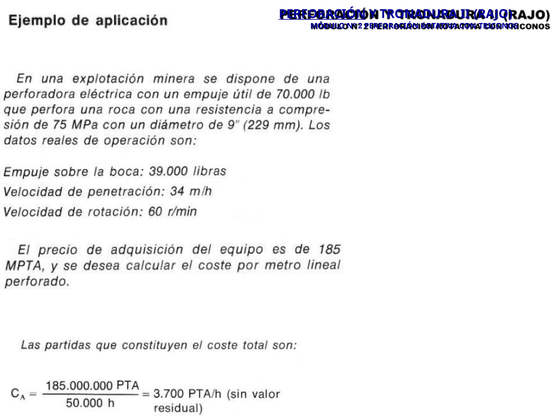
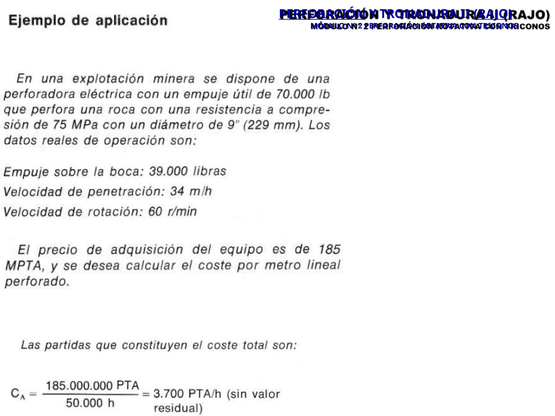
RAJO underline: none -> present
